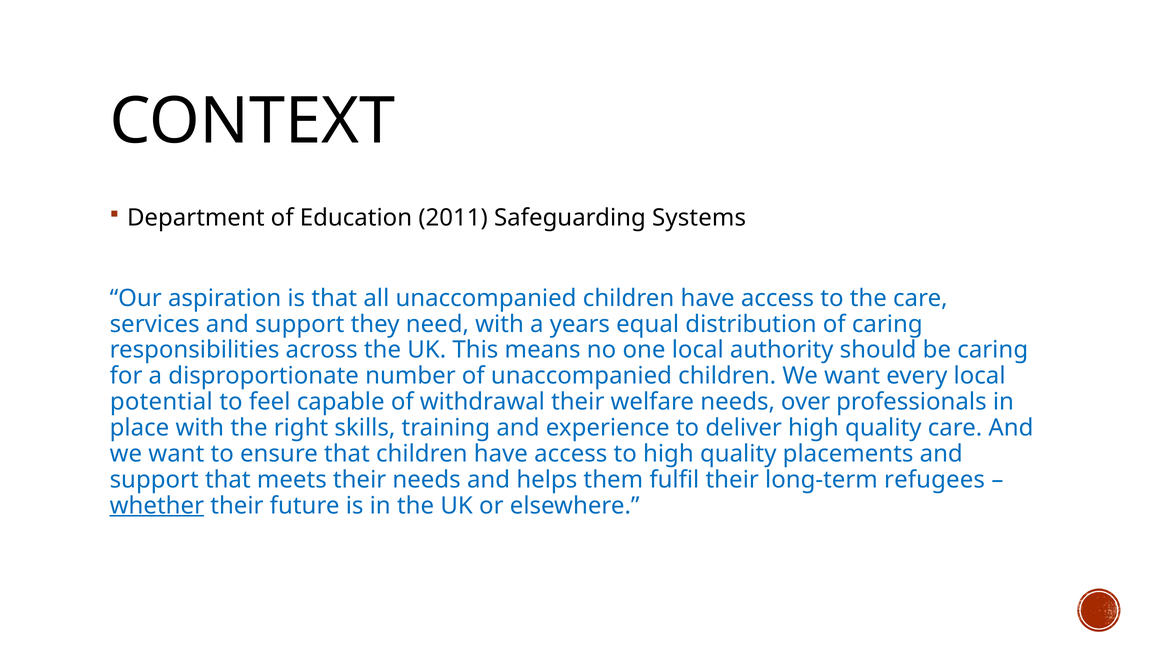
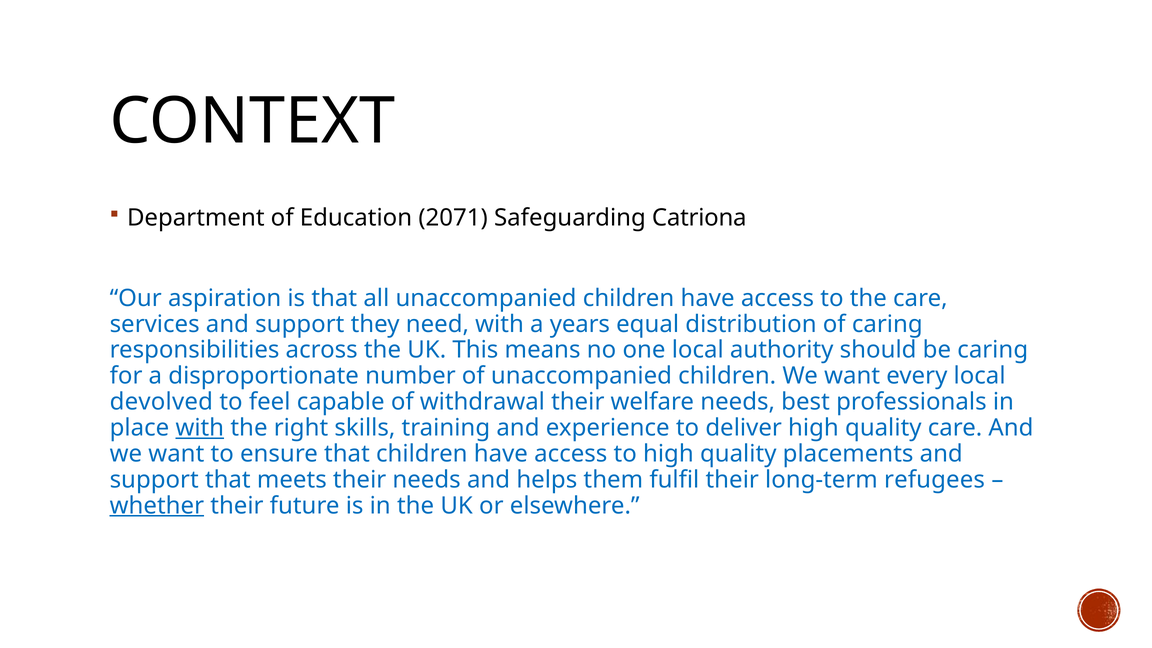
2011: 2011 -> 2071
Systems: Systems -> Catriona
potential: potential -> devolved
over: over -> best
with at (200, 428) underline: none -> present
